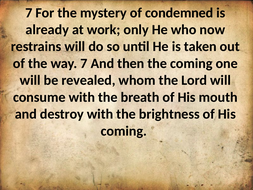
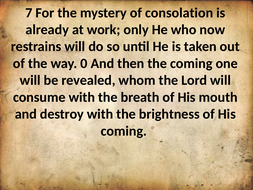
condemned: condemned -> consolation
way 7: 7 -> 0
